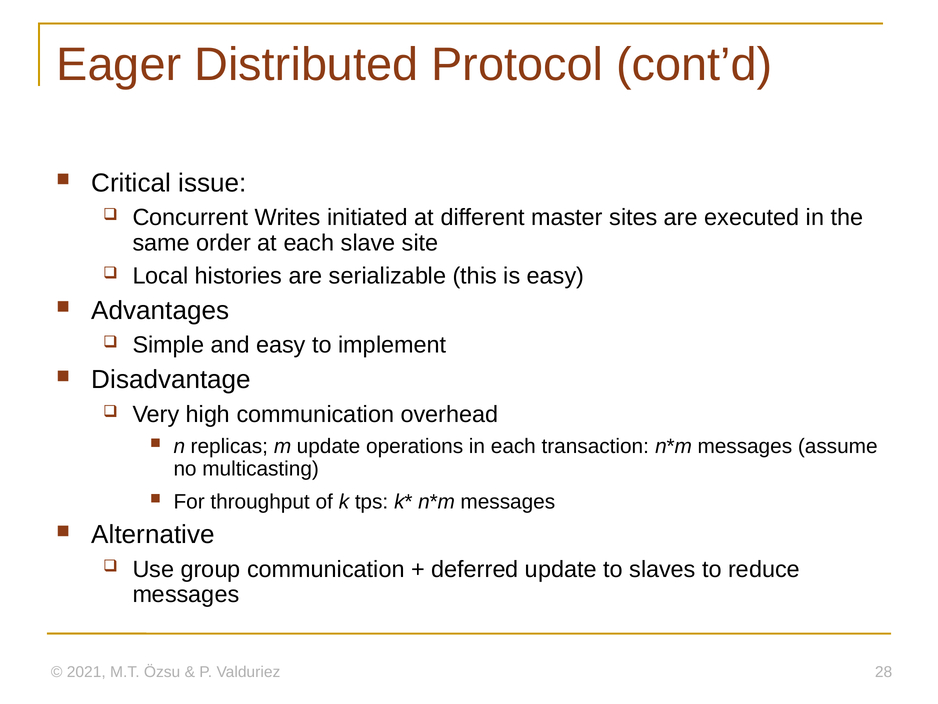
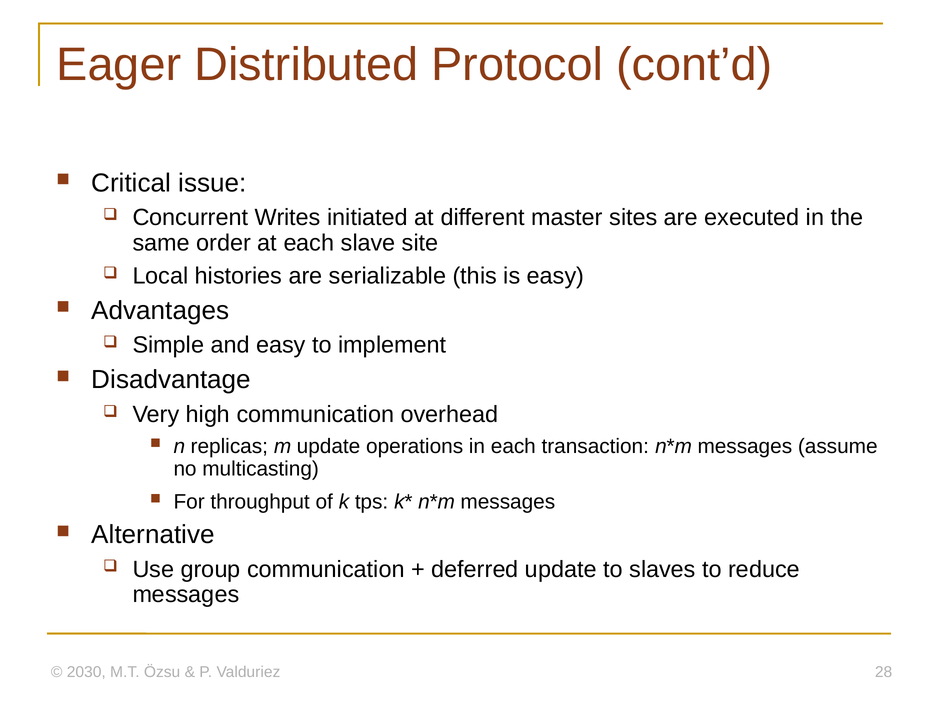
2021: 2021 -> 2030
